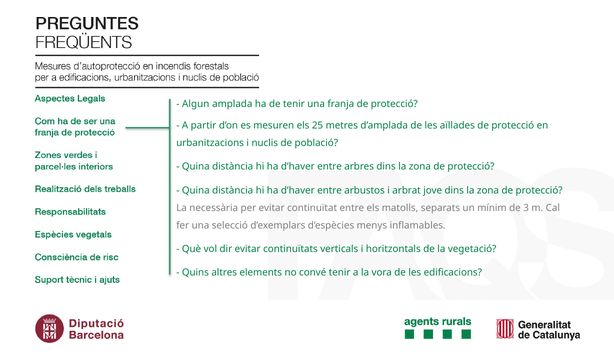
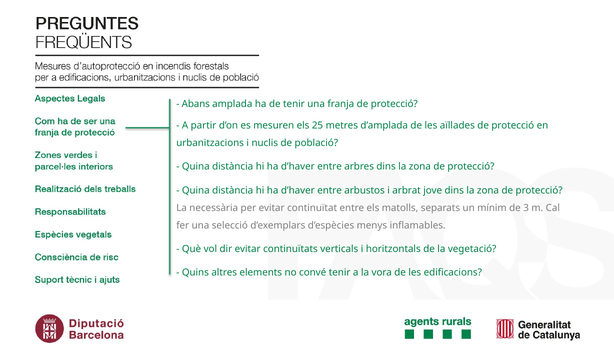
Algun: Algun -> Abans
